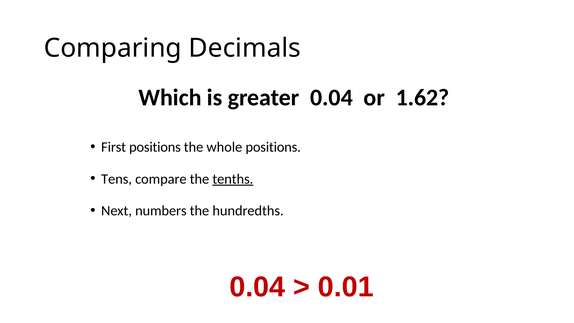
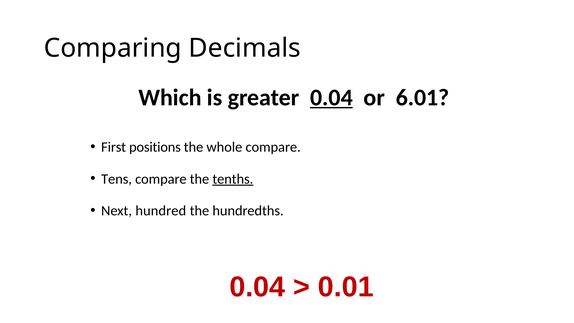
0.04 at (331, 97) underline: none -> present
1.62: 1.62 -> 6.01
whole positions: positions -> compare
numbers: numbers -> hundred
